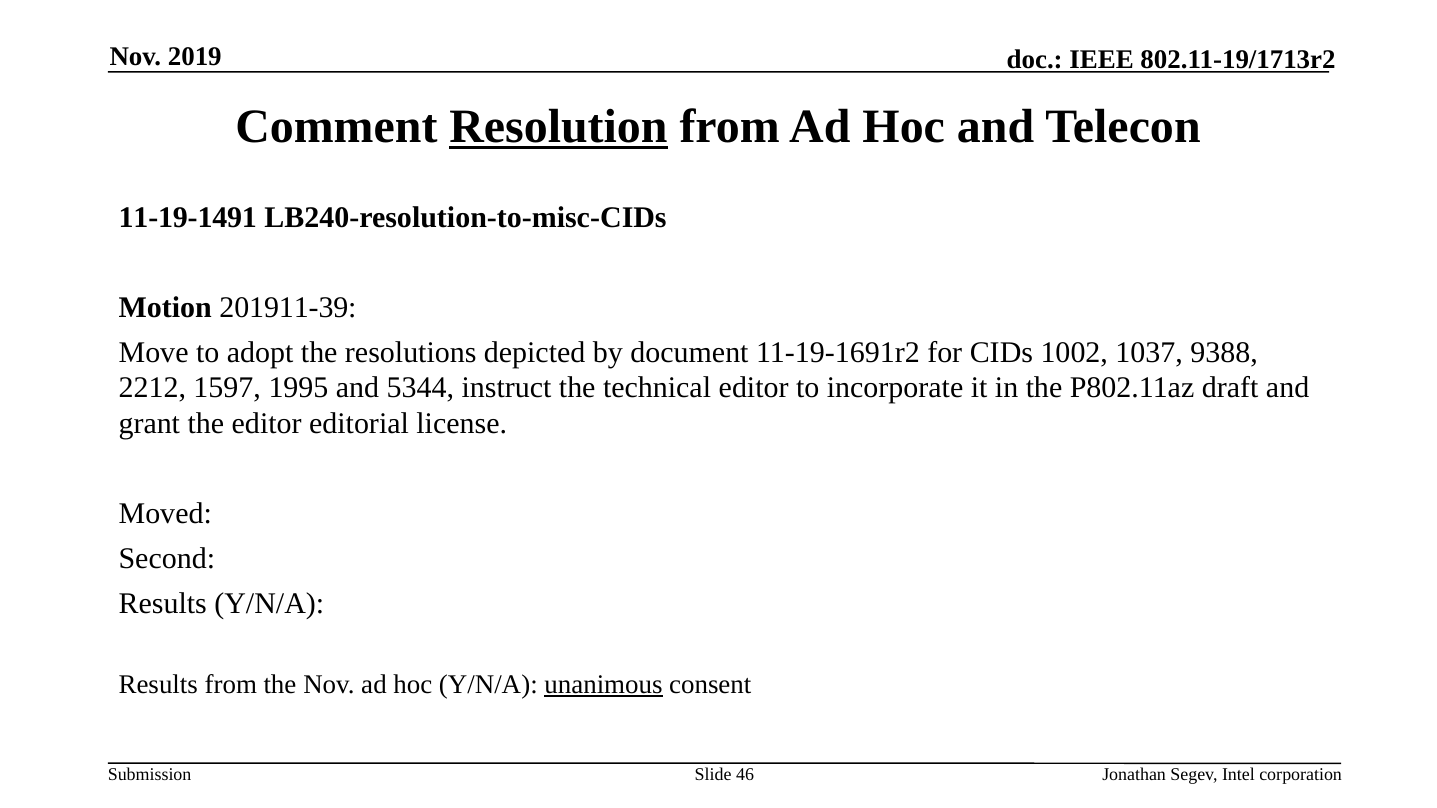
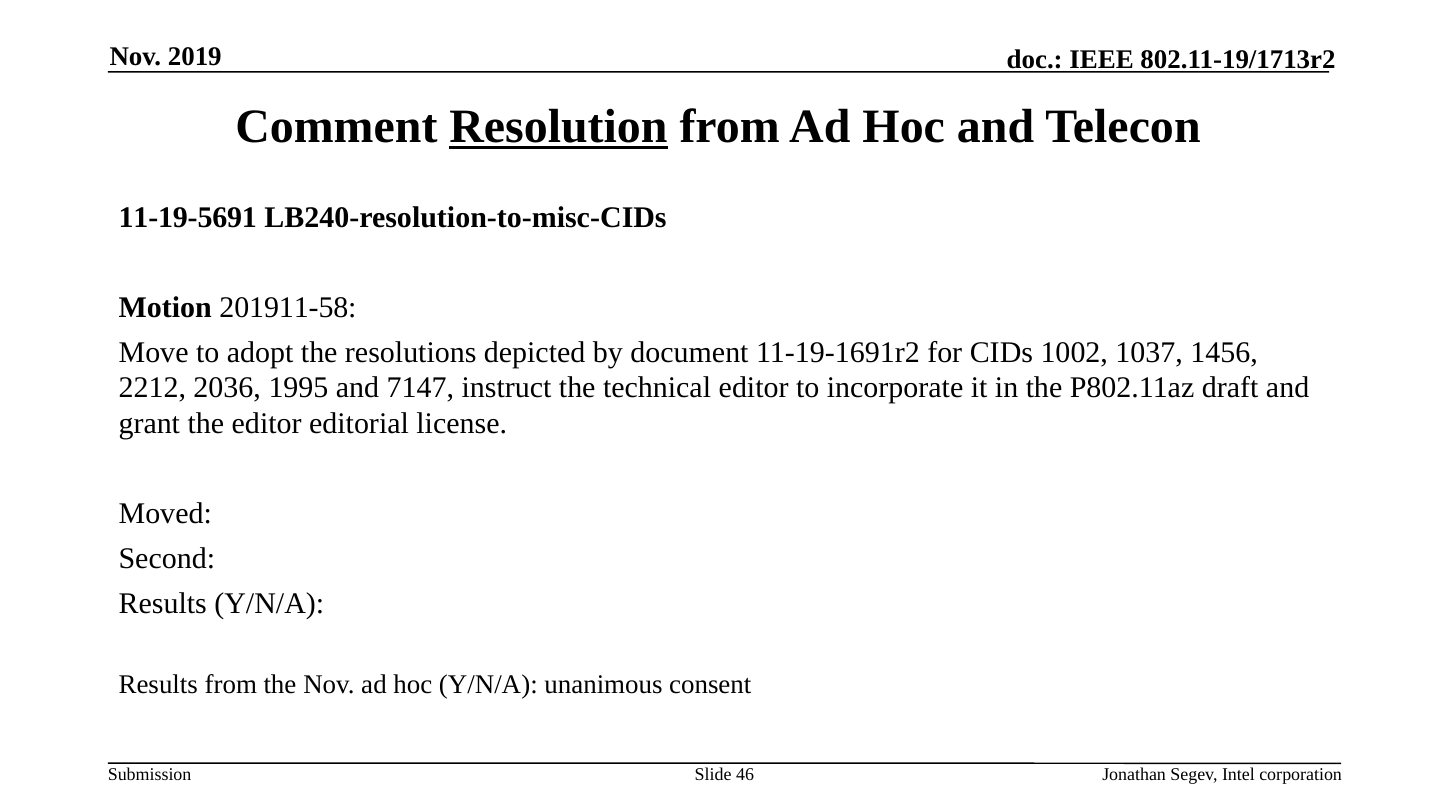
11-19-1491: 11-19-1491 -> 11-19-5691
201911-39: 201911-39 -> 201911-58
9388: 9388 -> 1456
1597: 1597 -> 2036
5344: 5344 -> 7147
unanimous underline: present -> none
